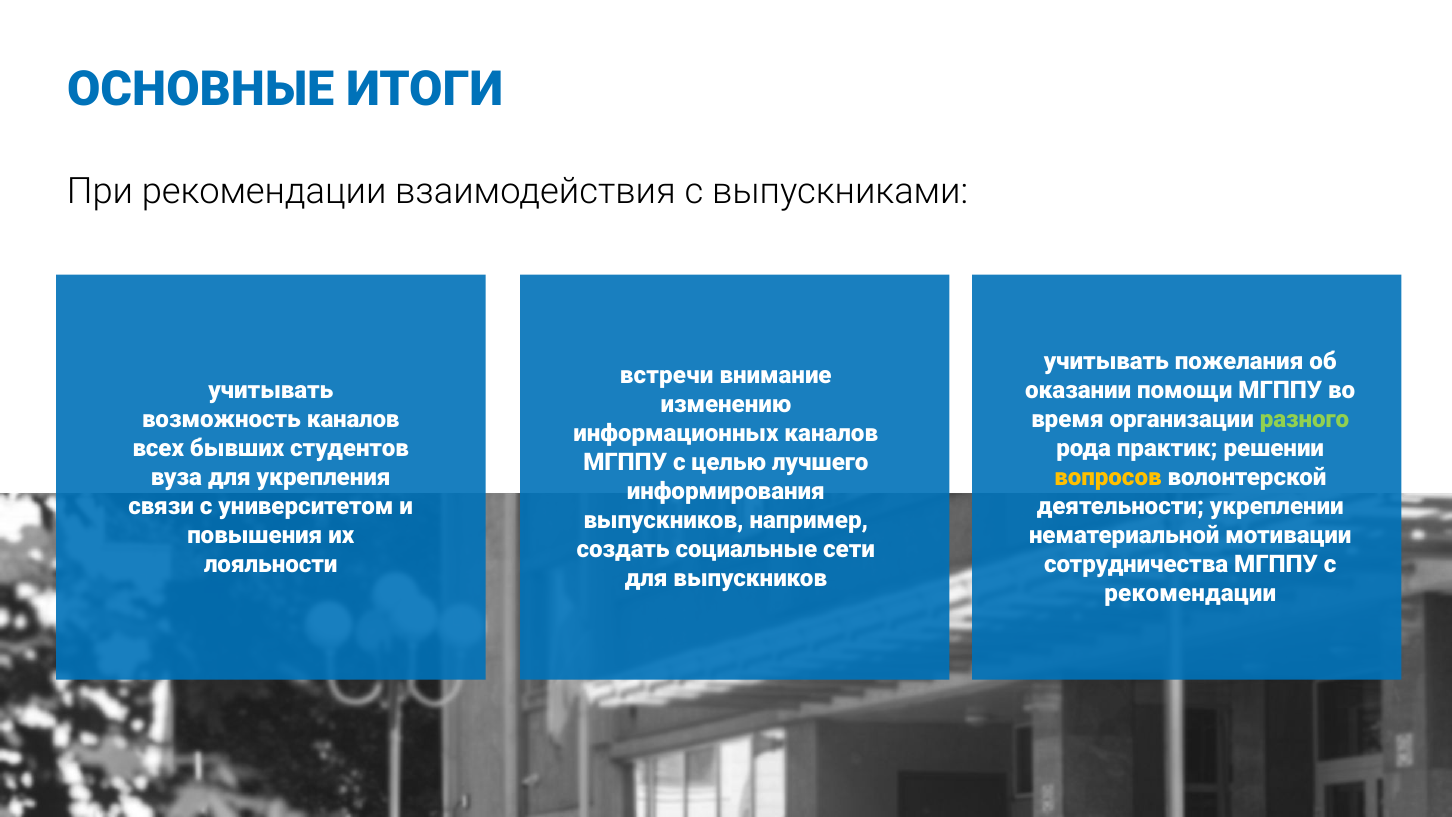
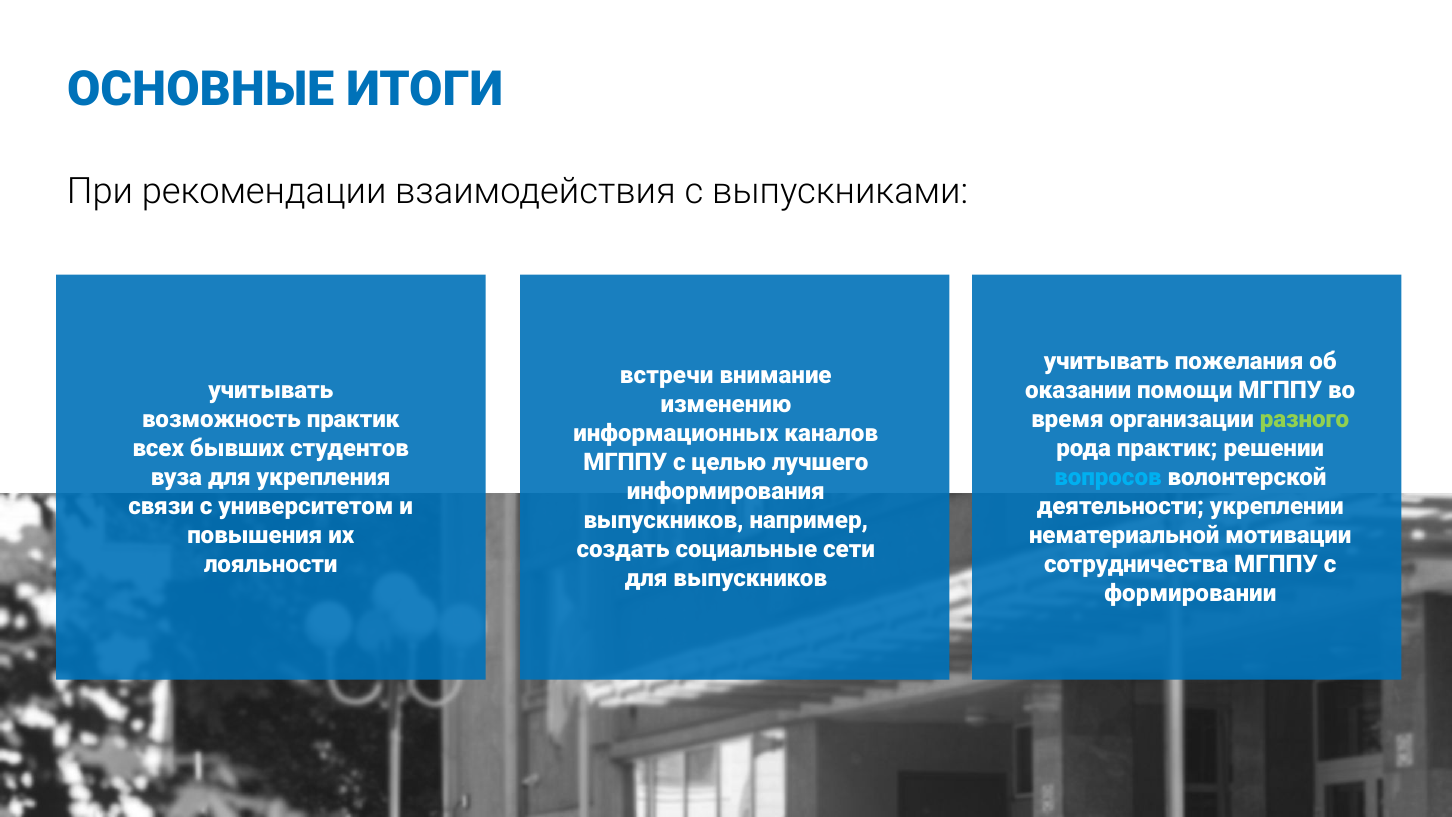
возможность каналов: каналов -> практик
вопросов colour: yellow -> light blue
рекомендации at (1190, 593): рекомендации -> формировании
